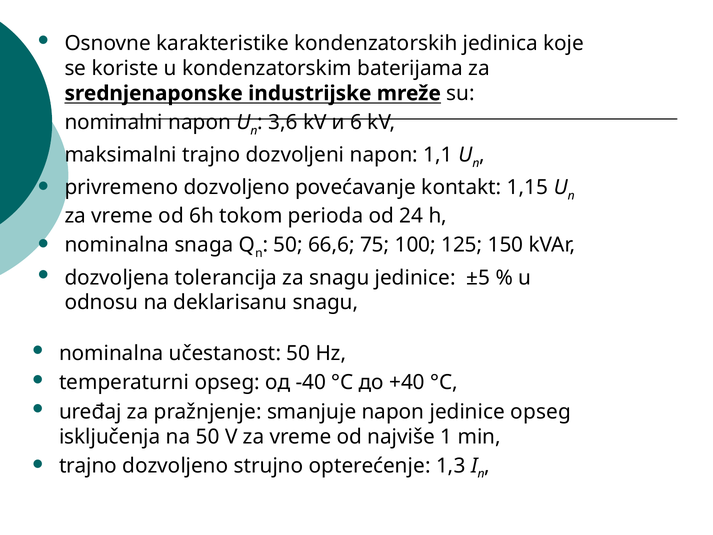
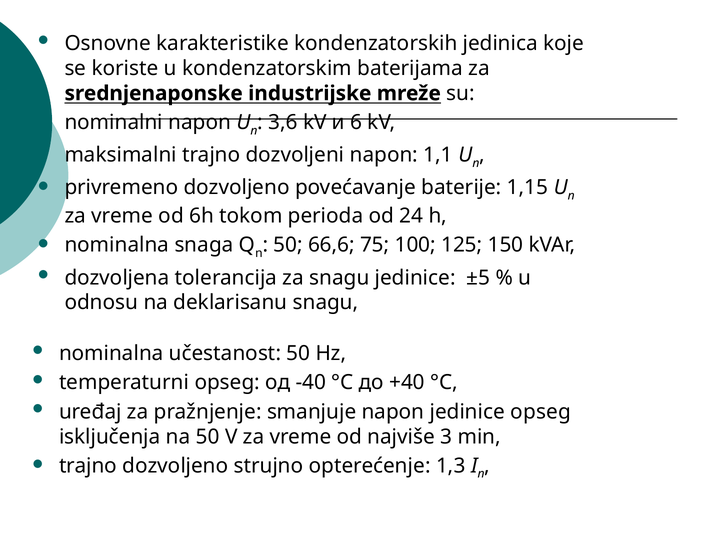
kontakt: kontakt -> baterije
1: 1 -> 3
